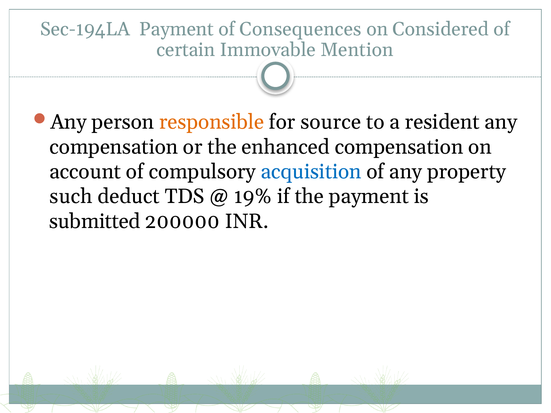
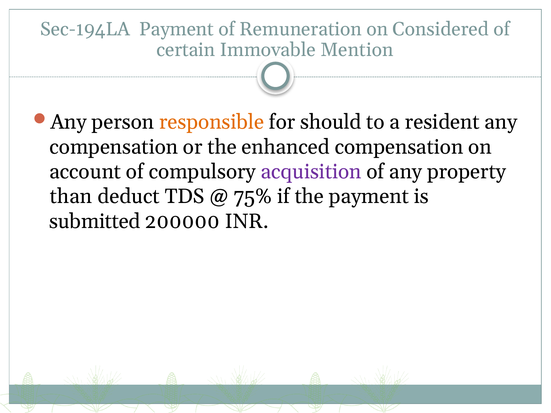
Consequences: Consequences -> Remuneration
source: source -> should
acquisition colour: blue -> purple
such: such -> than
19%: 19% -> 75%
